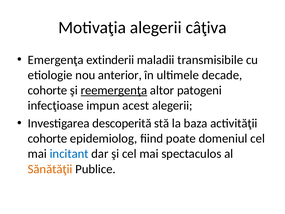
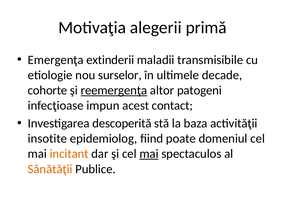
câţiva: câţiva -> primă
anterior: anterior -> surselor
acest alegerii: alegerii -> contact
cohorte at (48, 138): cohorte -> insotite
incitant colour: blue -> orange
mai at (149, 154) underline: none -> present
